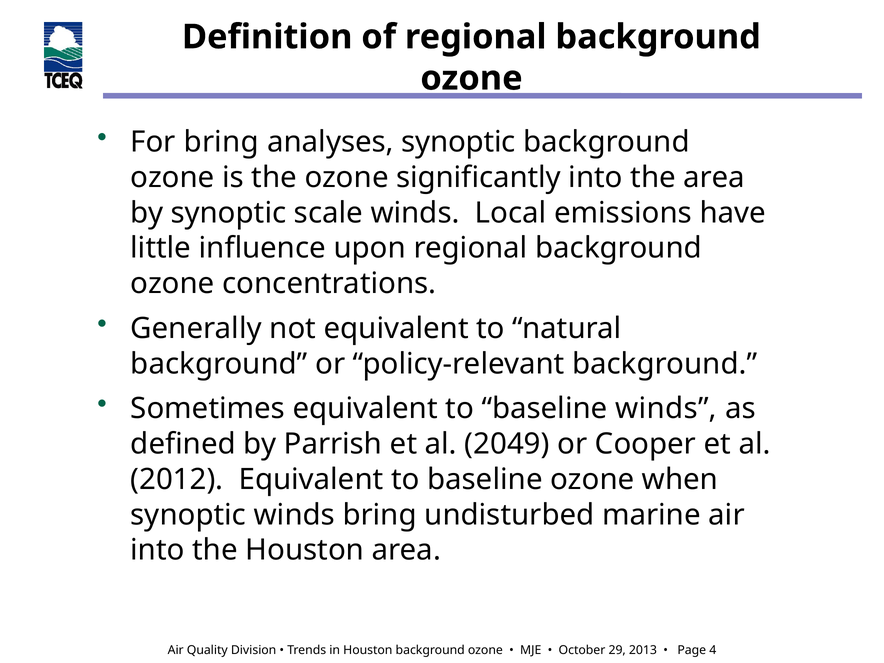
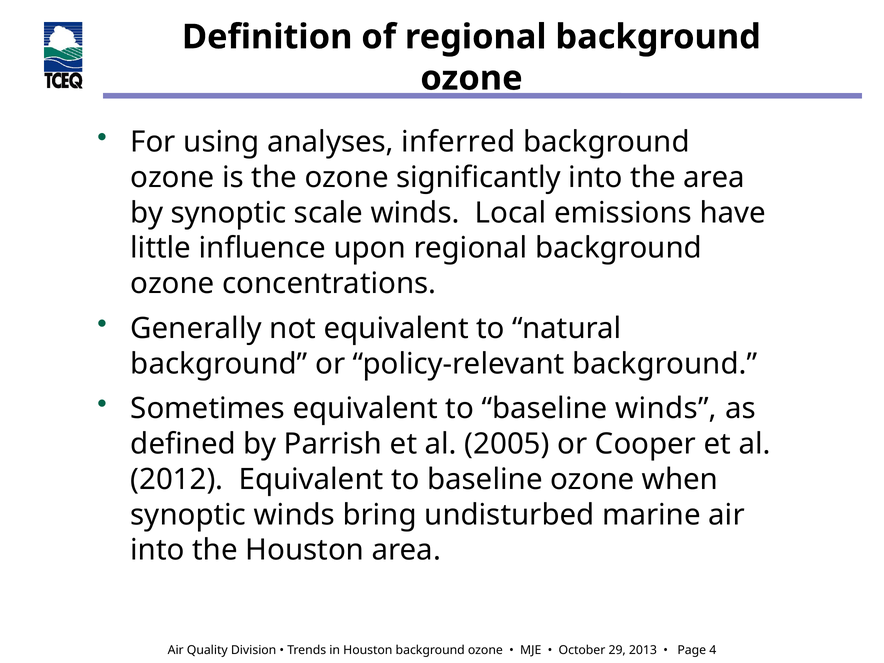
For bring: bring -> using
analyses synoptic: synoptic -> inferred
2049: 2049 -> 2005
